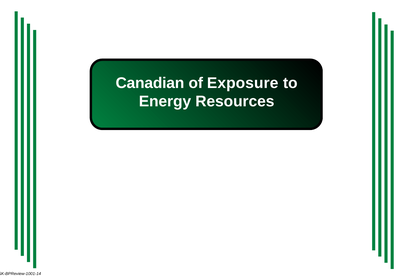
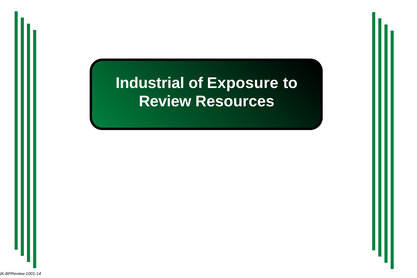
Canadian: Canadian -> Industrial
Energy: Energy -> Review
